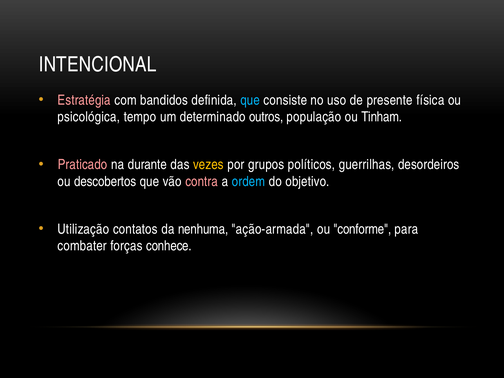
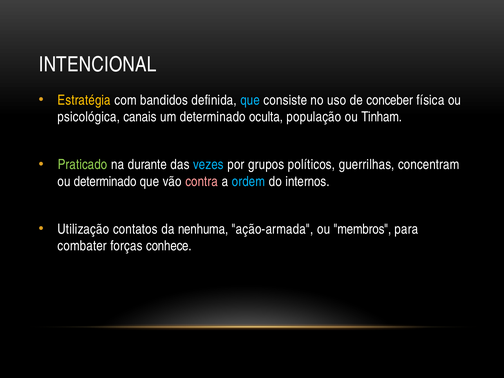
Estratégia colour: pink -> yellow
presente: presente -> conceber
tempo: tempo -> canais
outros: outros -> oculta
Praticado colour: pink -> light green
vezes colour: yellow -> light blue
desordeiros: desordeiros -> concentram
ou descobertos: descobertos -> determinado
objetivo: objetivo -> internos
conforme: conforme -> membros
